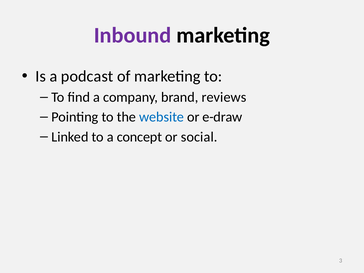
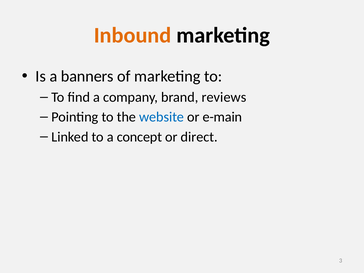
Inbound colour: purple -> orange
podcast: podcast -> banners
e-draw: e-draw -> e-main
social: social -> direct
